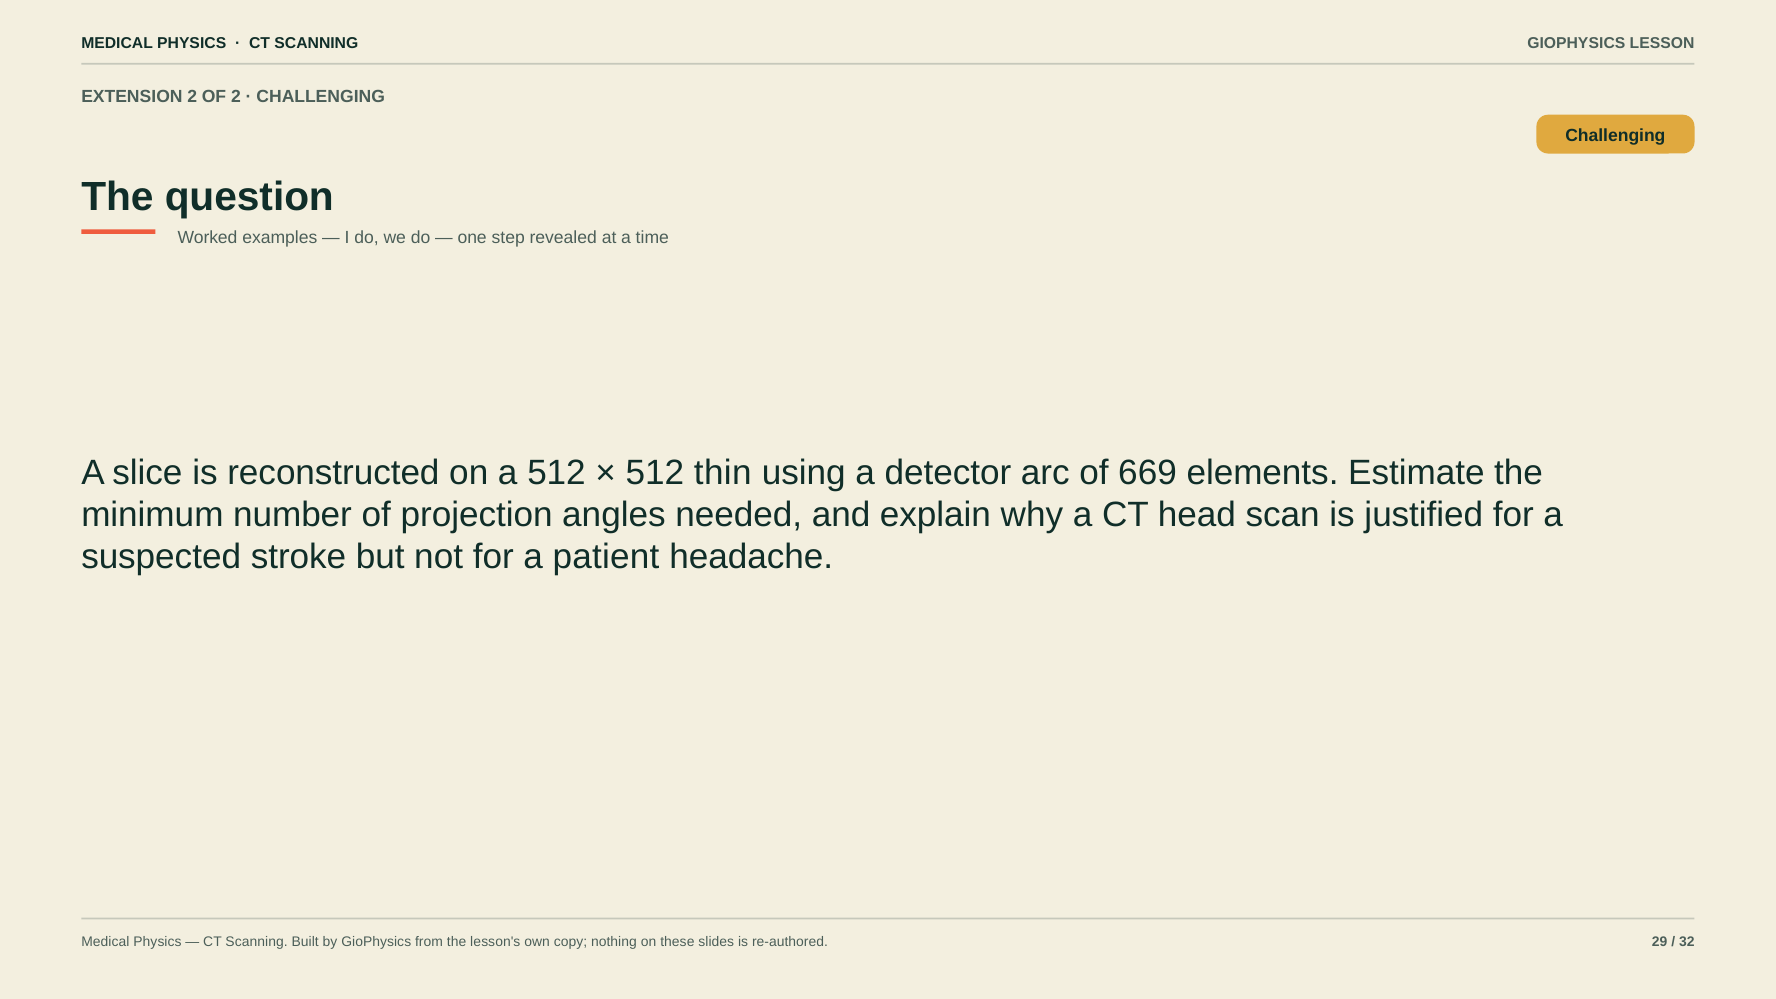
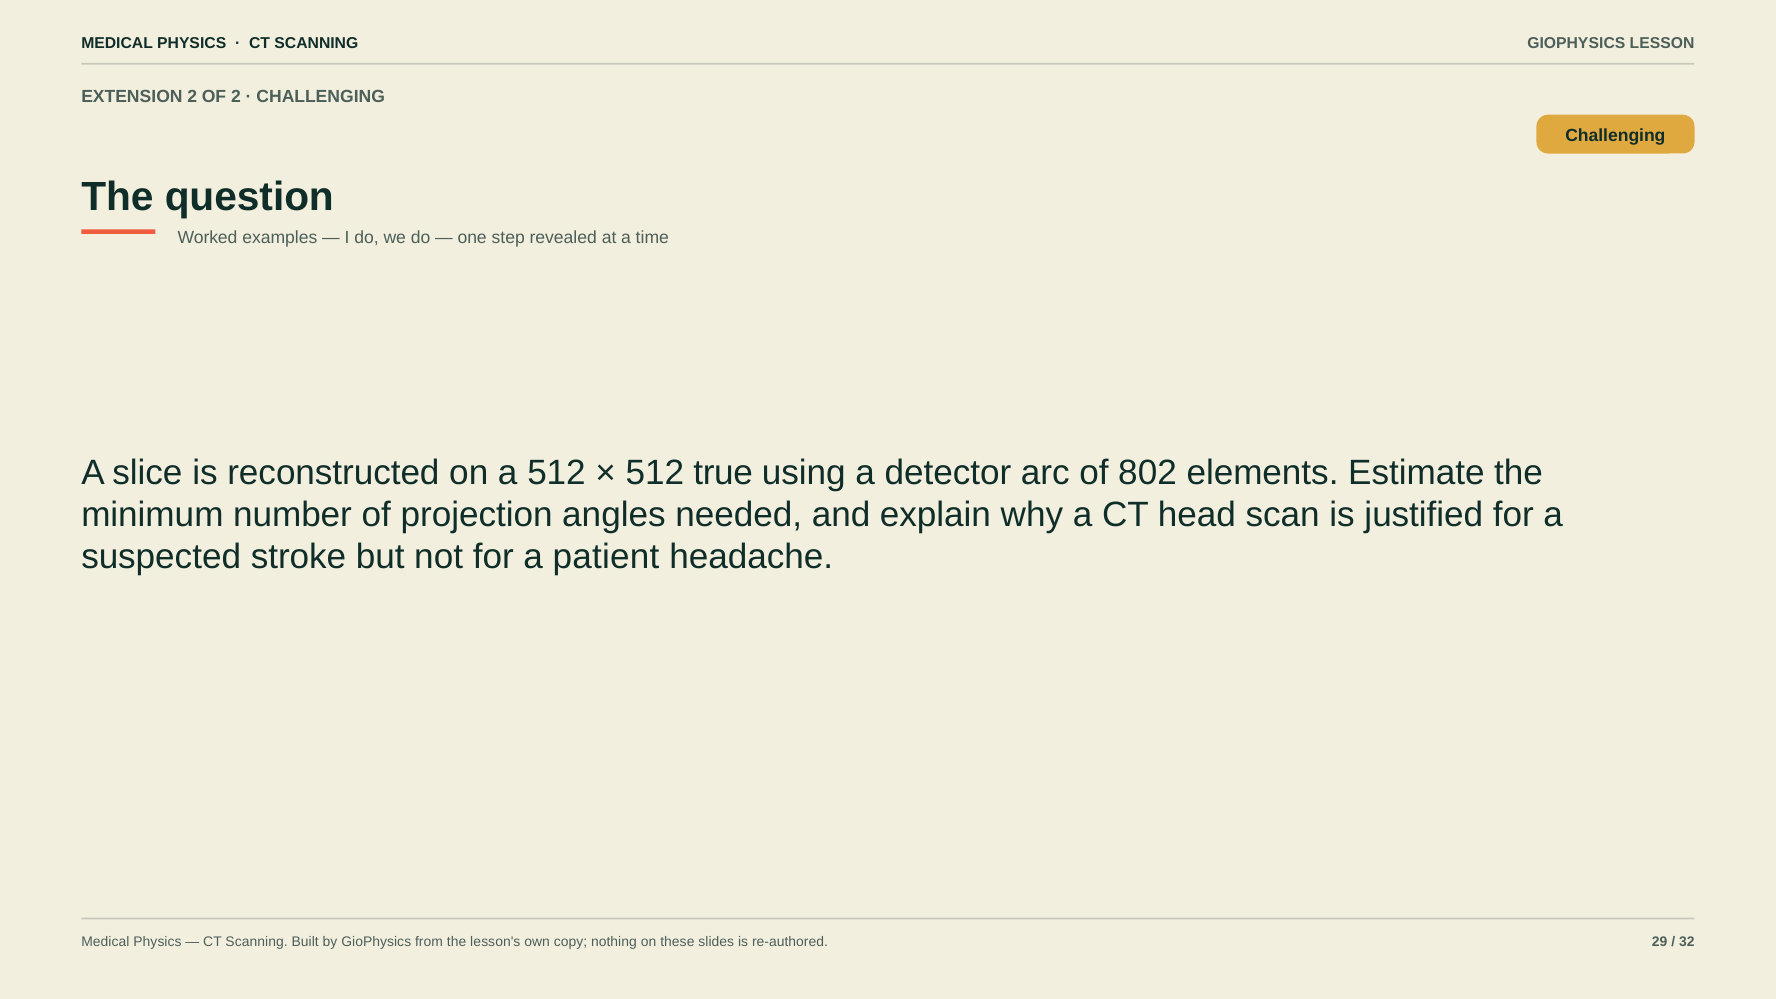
thin: thin -> true
669: 669 -> 802
